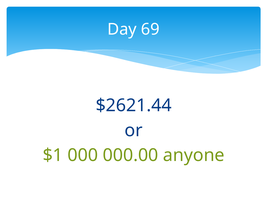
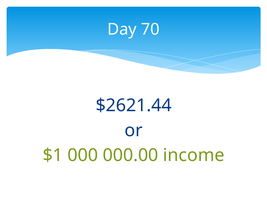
69: 69 -> 70
anyone: anyone -> income
